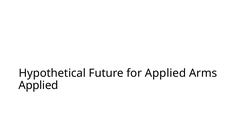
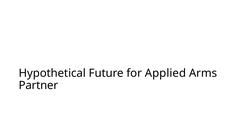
Applied at (38, 85): Applied -> Partner
